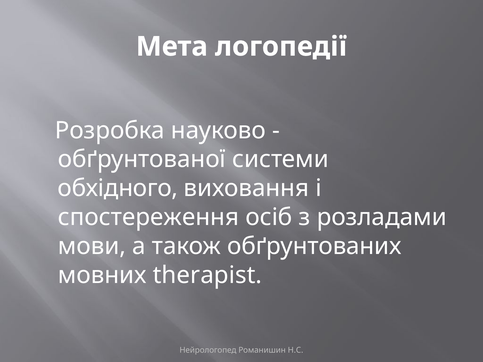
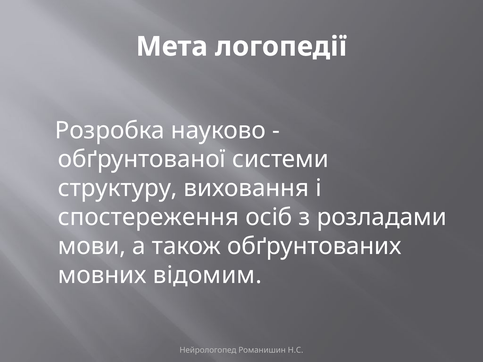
обхідного: обхідного -> структуру
therapist: therapist -> відомим
